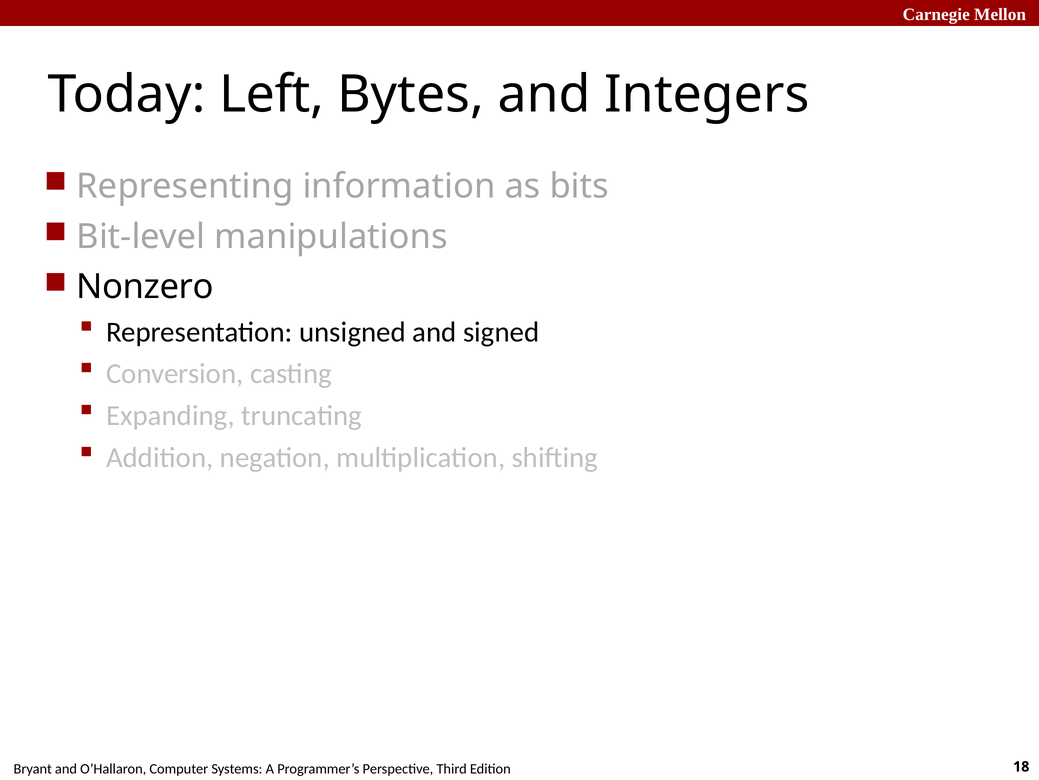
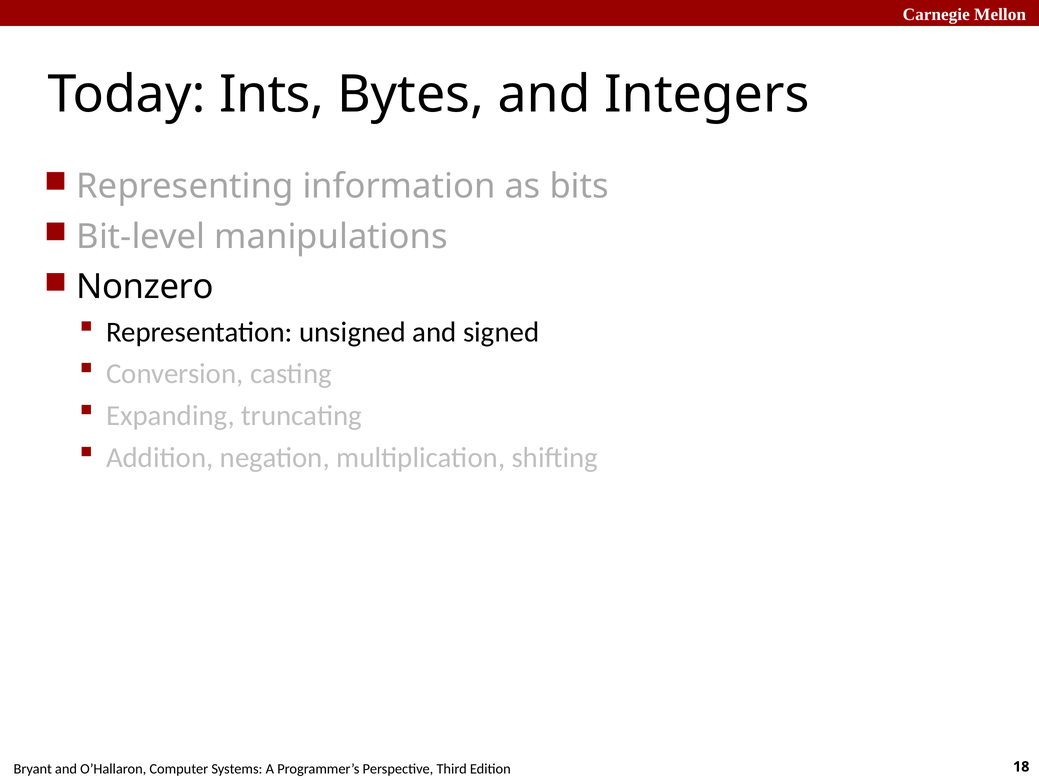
Left: Left -> Ints
